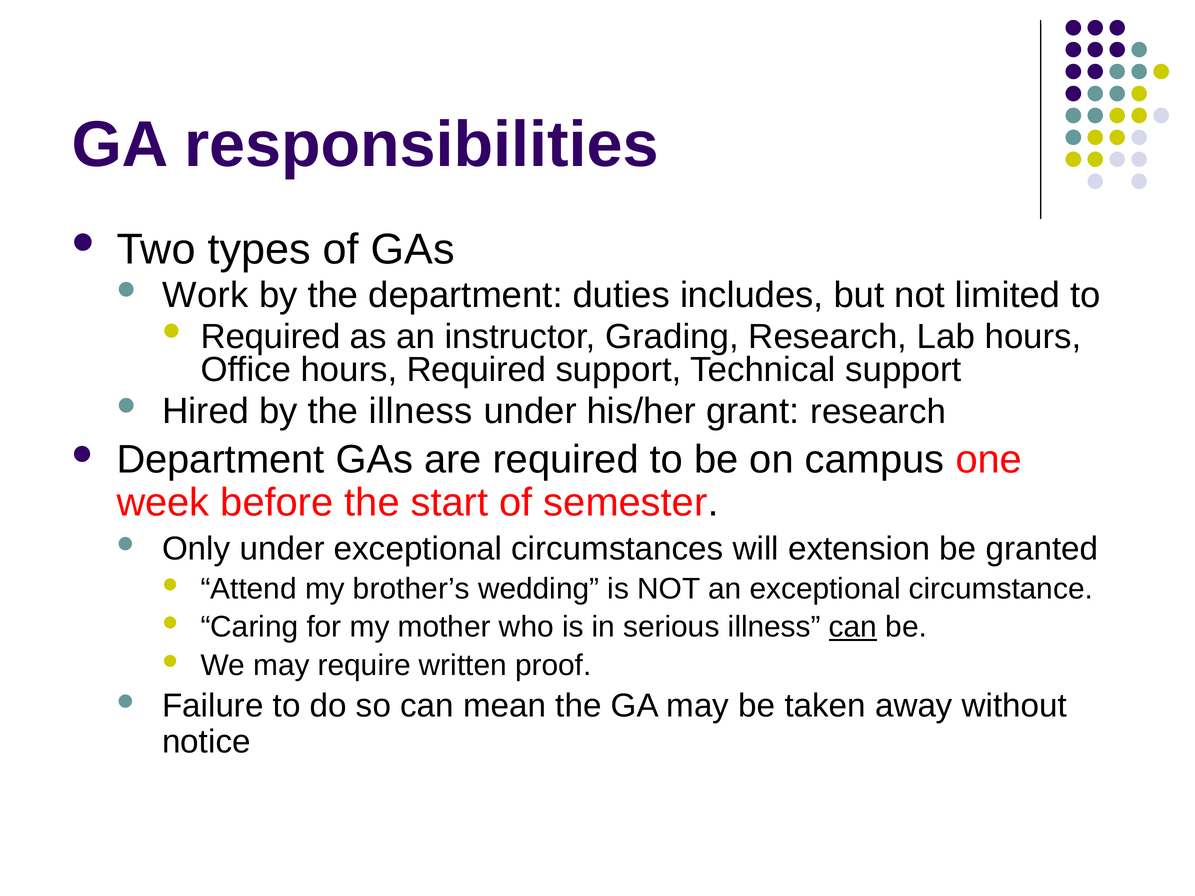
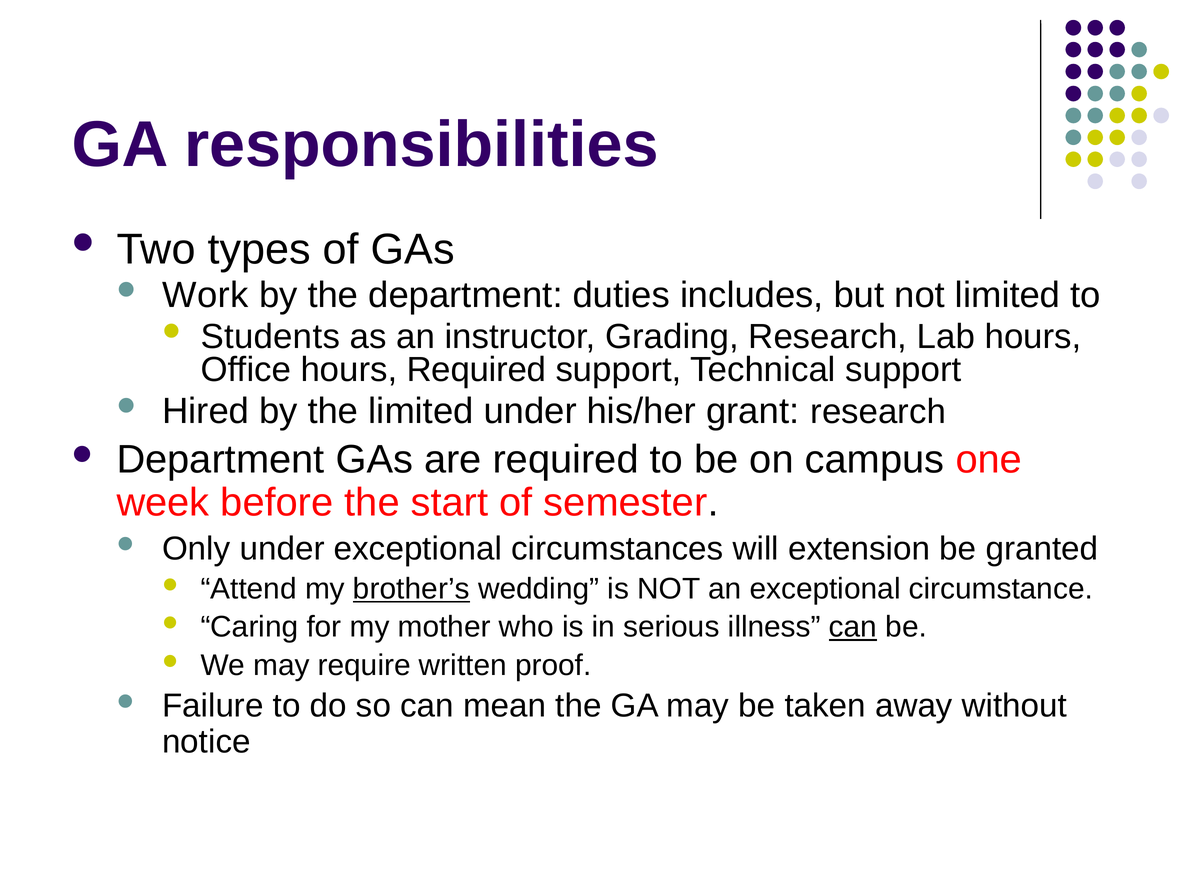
Required at (271, 337): Required -> Students
the illness: illness -> limited
brother’s underline: none -> present
